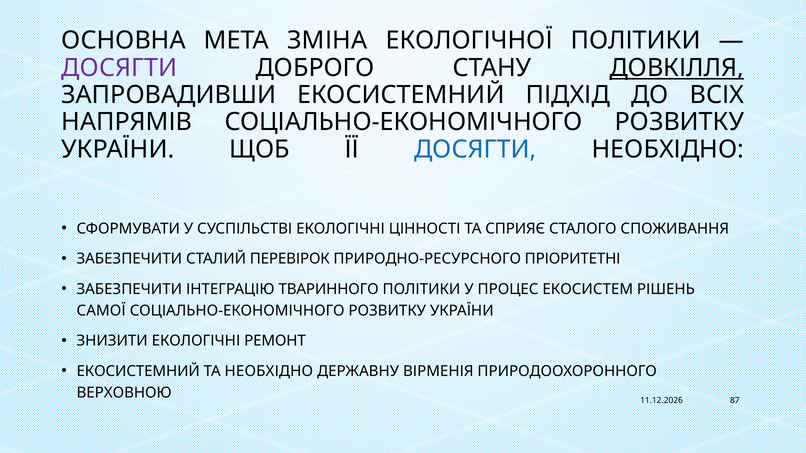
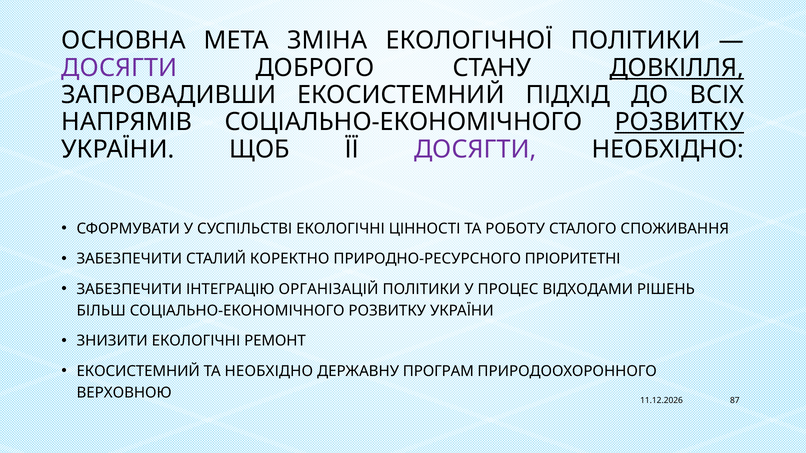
РОЗВИТКУ at (679, 122) underline: none -> present
ДОСЯГТИ at (475, 149) colour: blue -> purple
СПРИЯЄ: СПРИЯЄ -> РОБОТУ
ПЕРЕВІРОК: ПЕРЕВІРОК -> КОРЕКТНО
ТВАРИННОГО: ТВАРИННОГО -> ОРГАНІЗАЦІЙ
ЕКОСИСТЕМ: ЕКОСИСТЕМ -> ВІДХОДАМИ
САМОЇ: САМОЇ -> БІЛЬШ
ВІРМЕНІЯ: ВІРМЕНІЯ -> ПРОГРАМ
